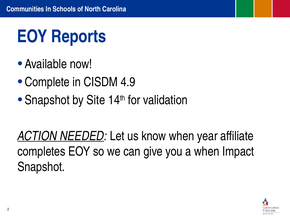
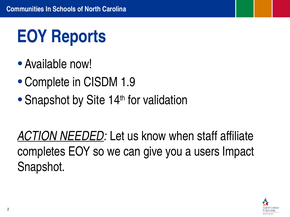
4.9: 4.9 -> 1.9
year: year -> staff
a when: when -> users
